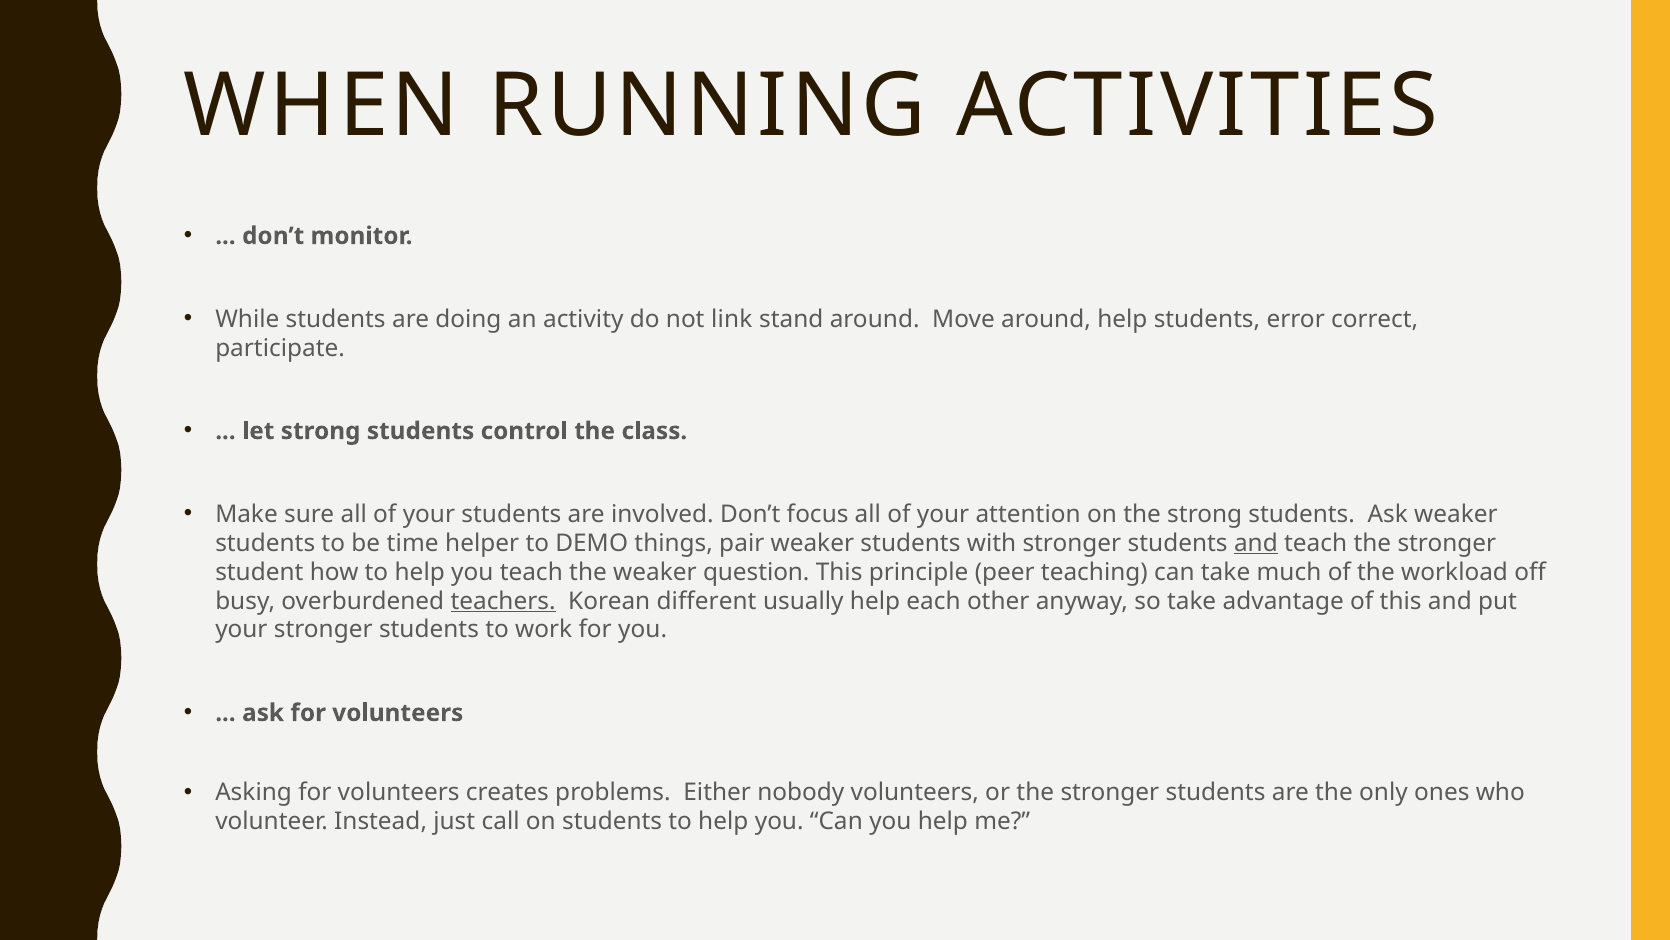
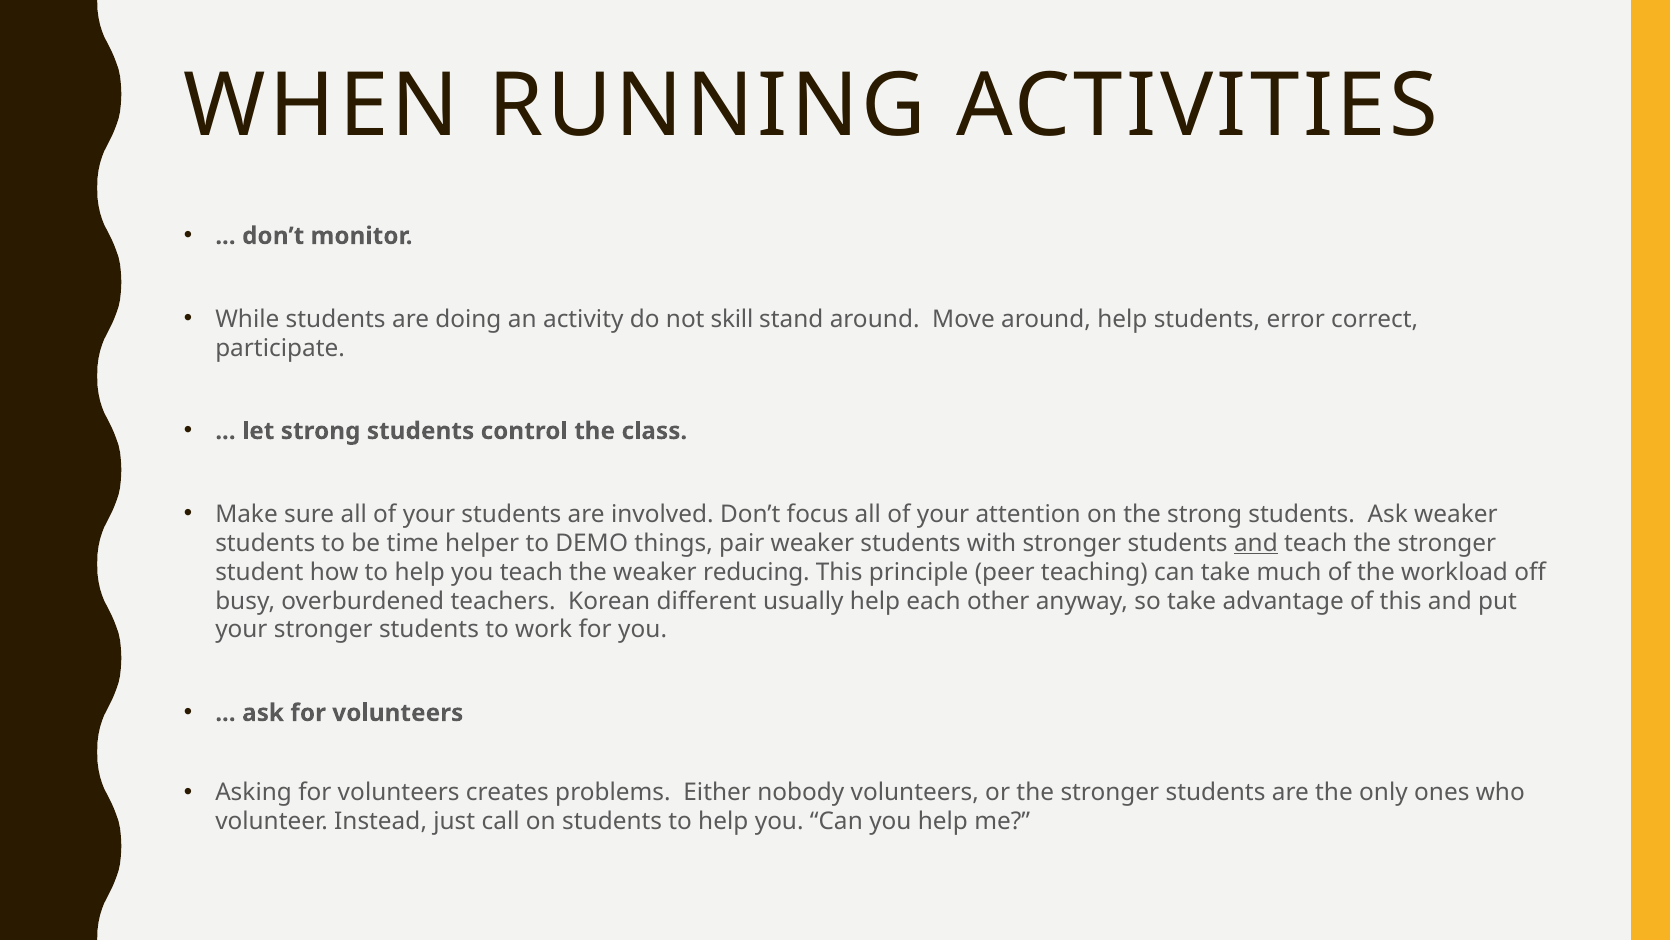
link: link -> skill
question: question -> reducing
teachers underline: present -> none
